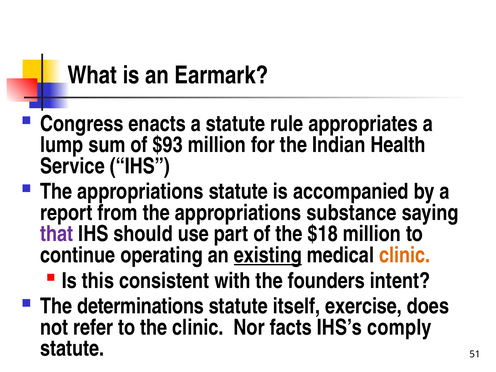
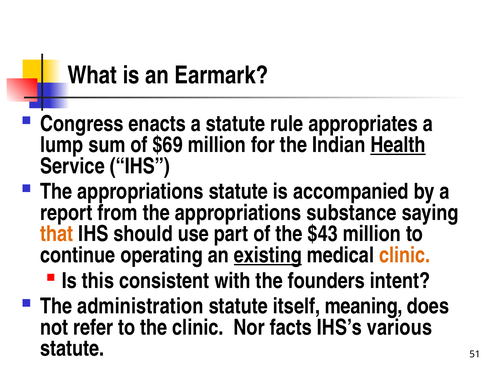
$93: $93 -> $69
Health underline: none -> present
that colour: purple -> orange
$18: $18 -> $43
determinations: determinations -> administration
exercise: exercise -> meaning
comply: comply -> various
